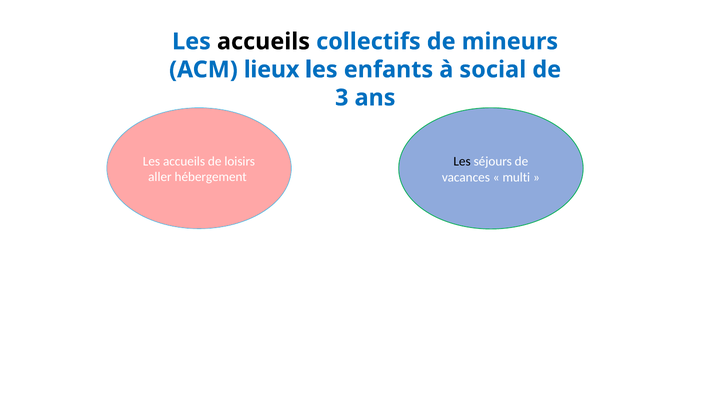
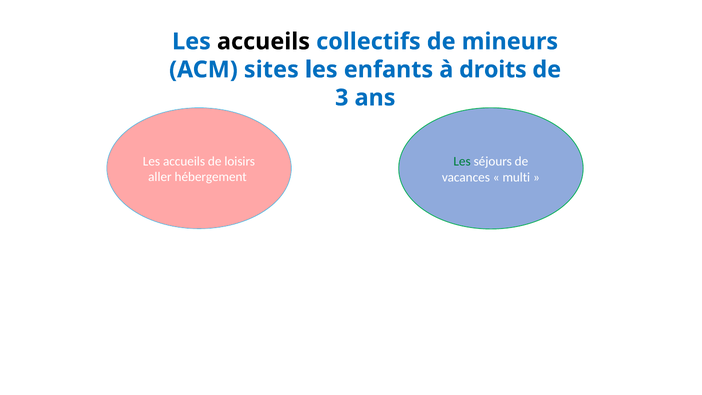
lieux: lieux -> sites
social: social -> droits
Les at (462, 161) colour: black -> green
